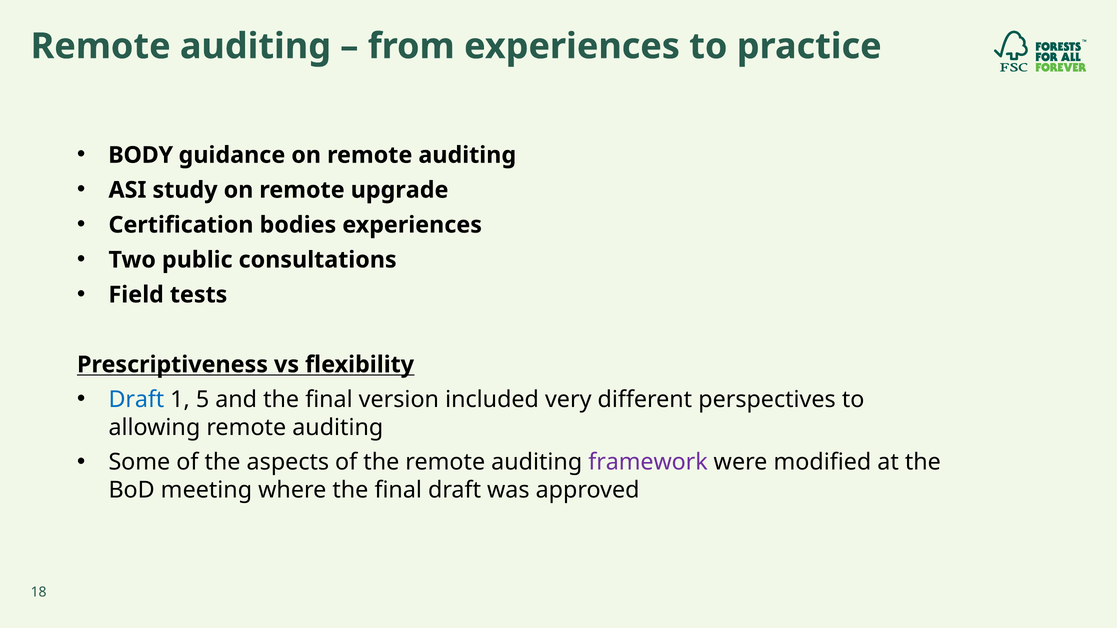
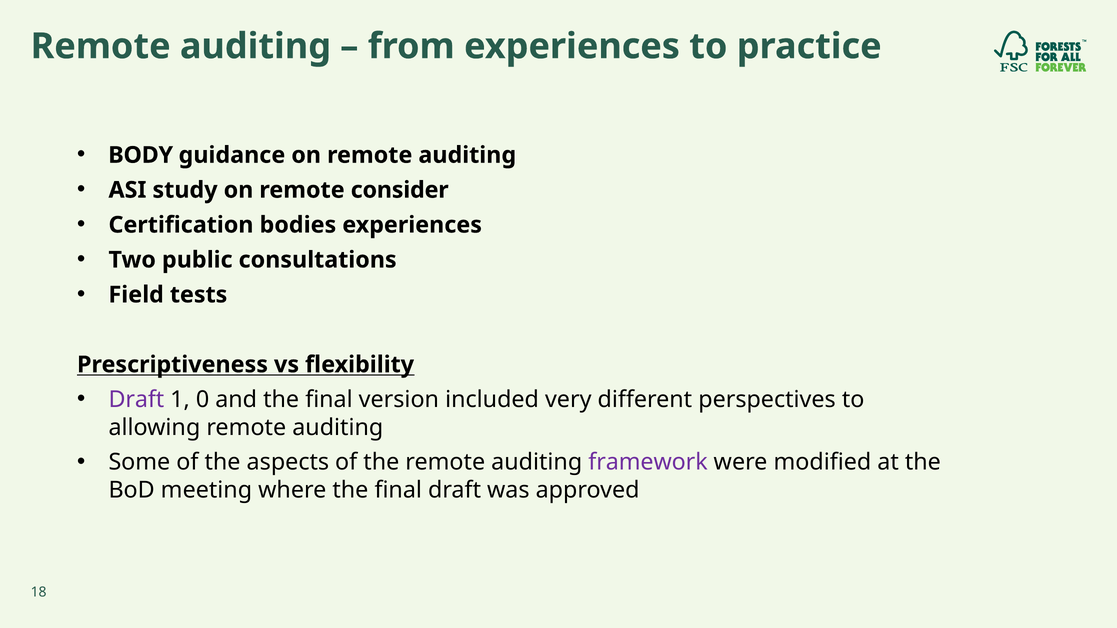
upgrade: upgrade -> consider
Draft at (136, 400) colour: blue -> purple
5: 5 -> 0
